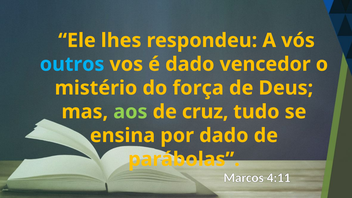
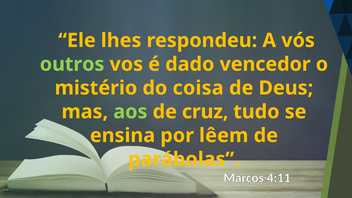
outros colour: light blue -> light green
força: força -> coisa
por dado: dado -> lêem
